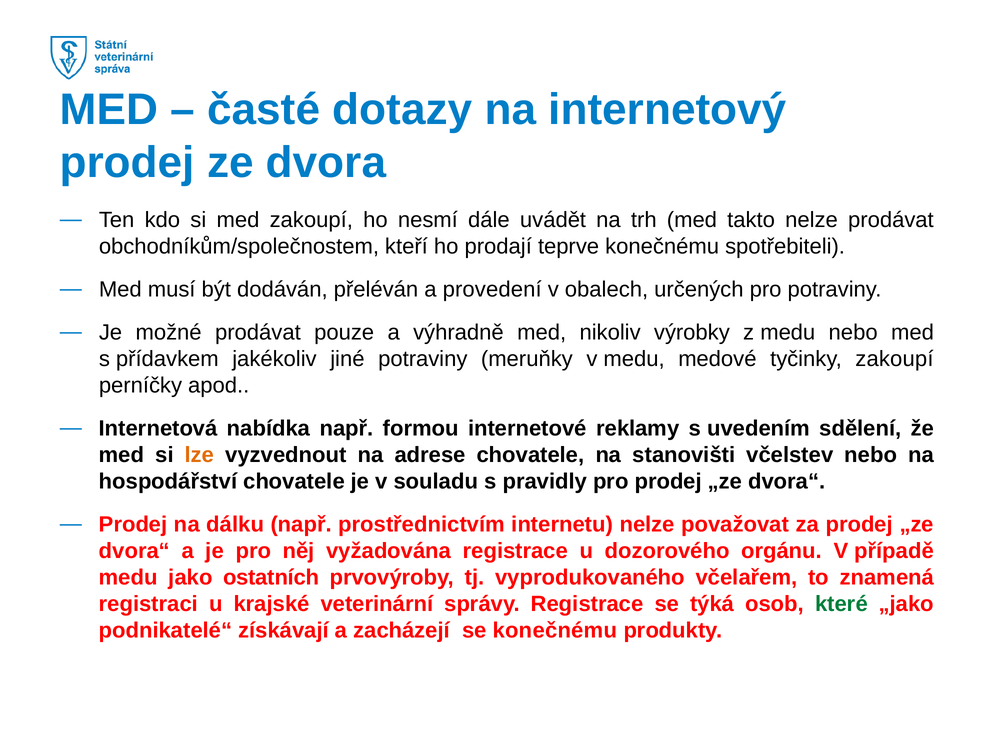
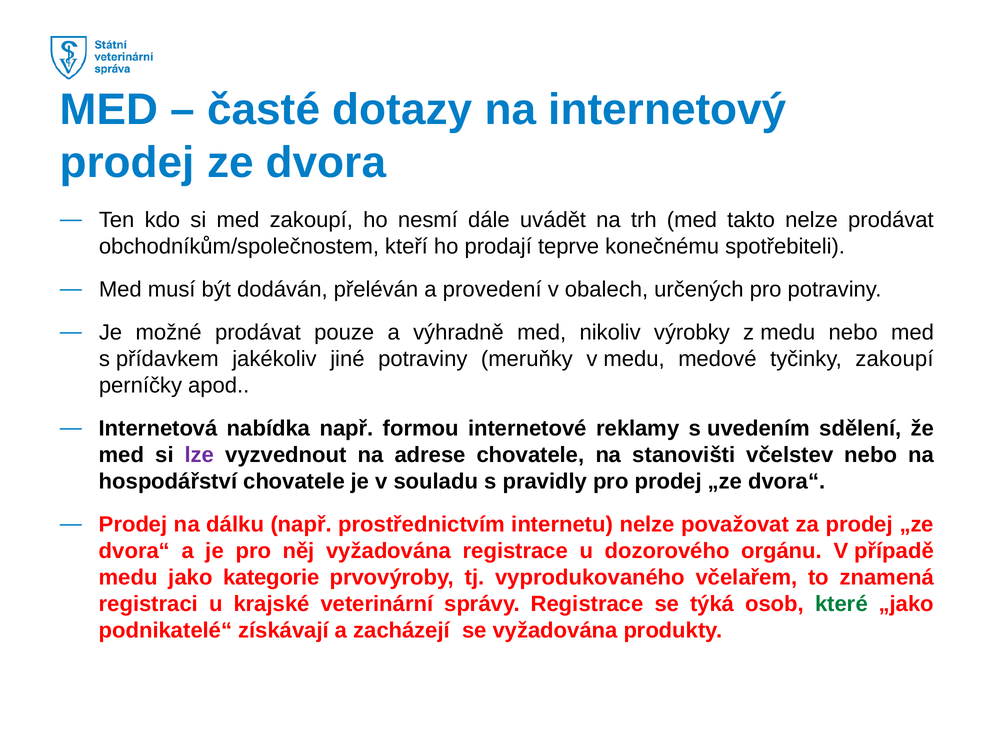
lze colour: orange -> purple
ostatních: ostatních -> kategorie
se konečnému: konečnému -> vyžadována
